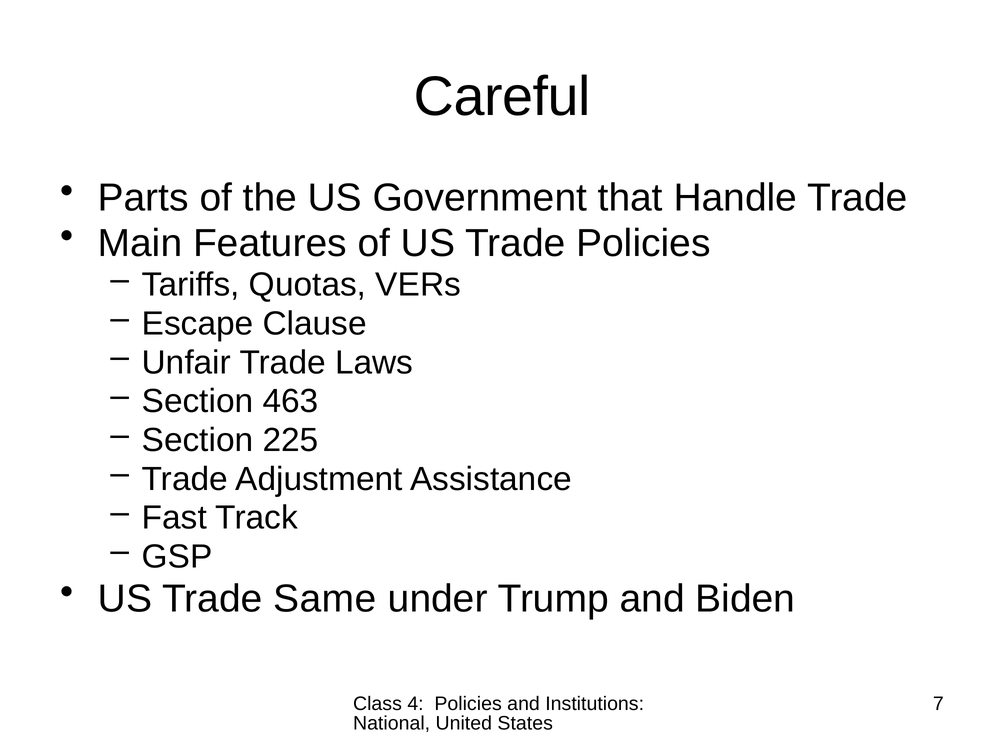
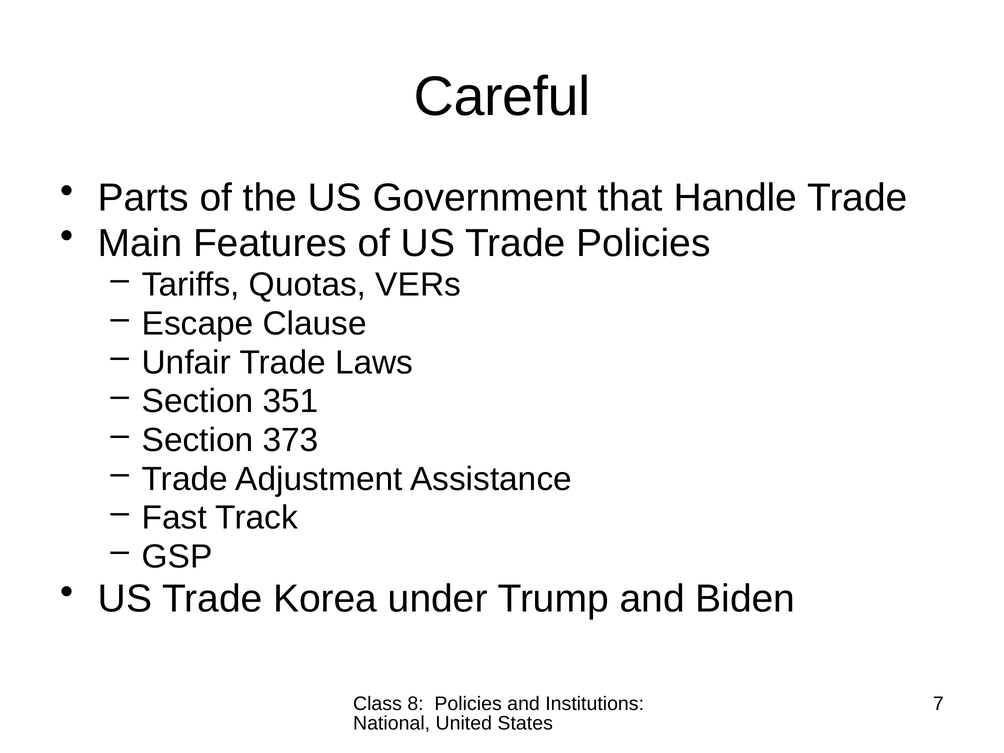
463: 463 -> 351
225: 225 -> 373
Same: Same -> Korea
4: 4 -> 8
